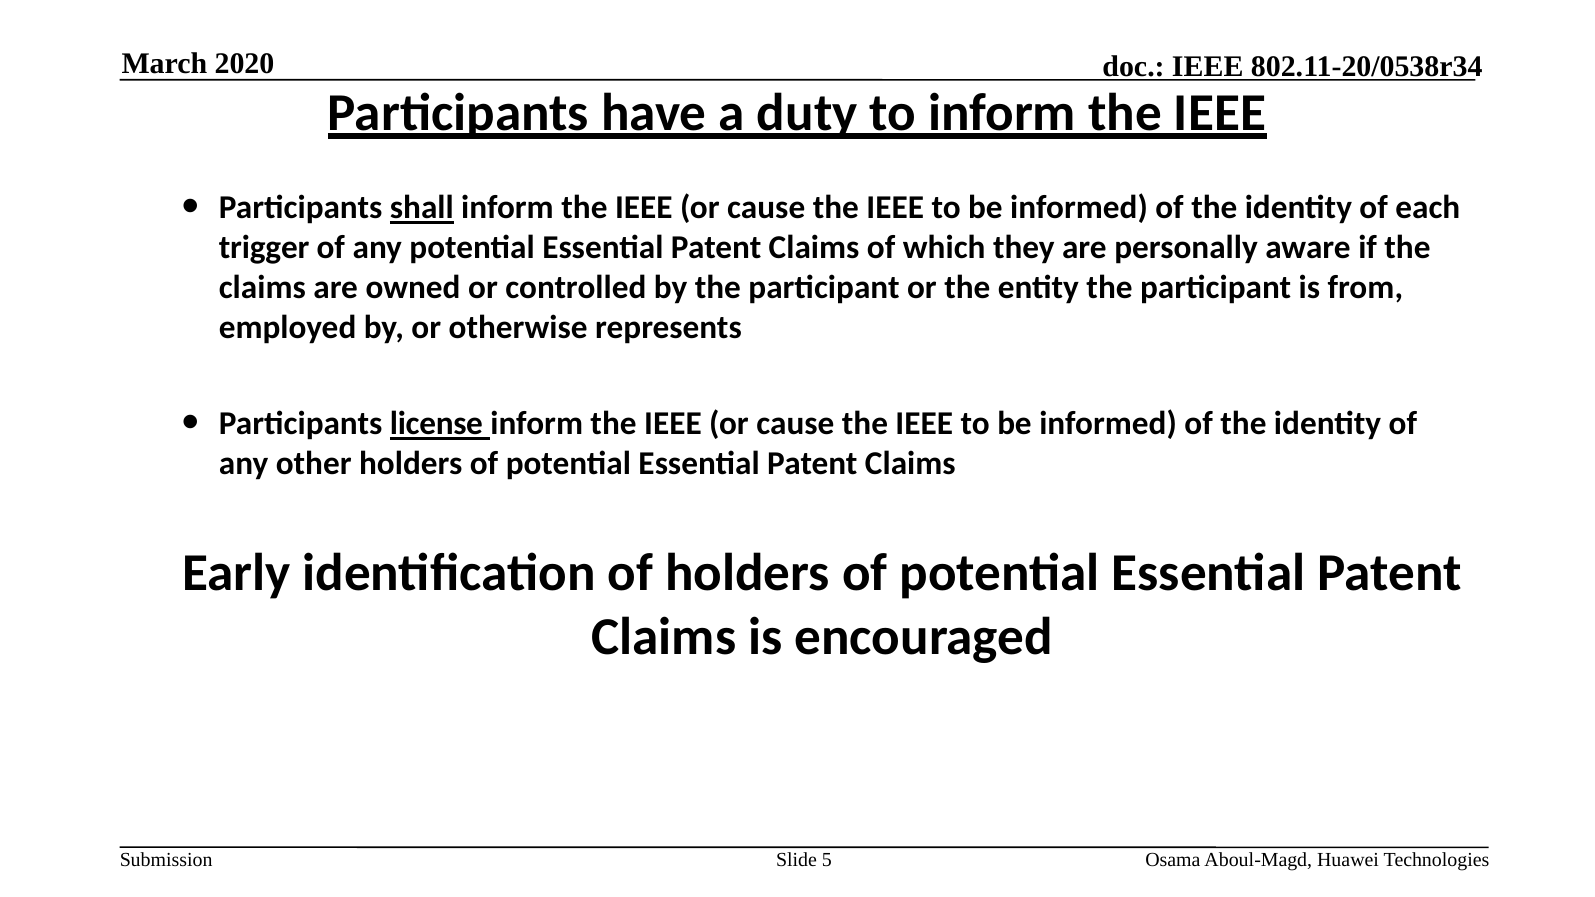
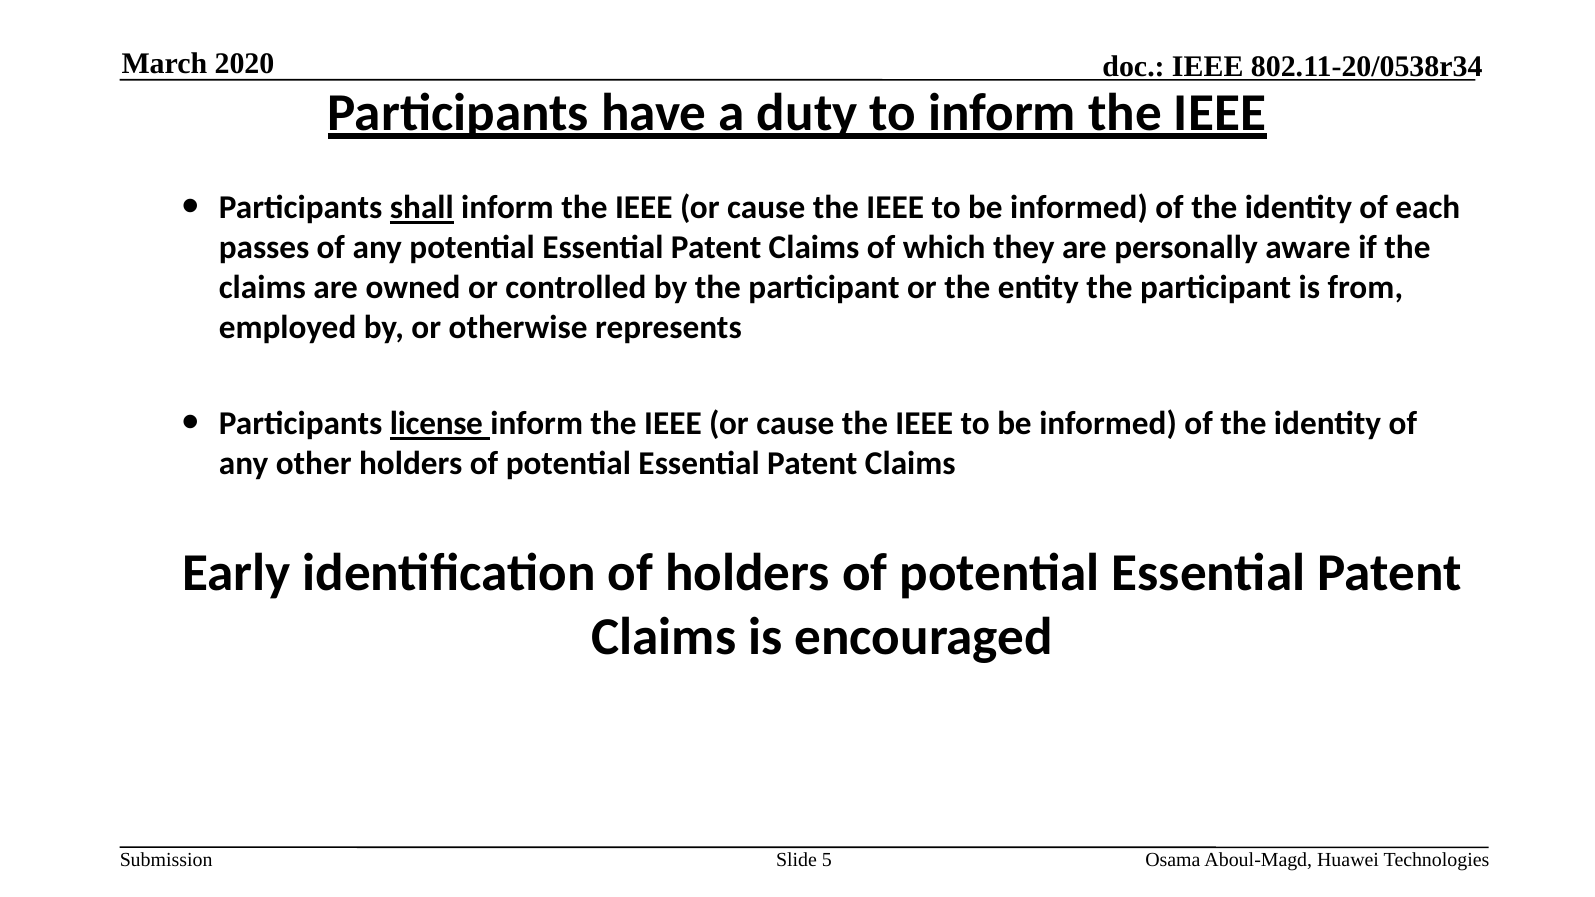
trigger: trigger -> passes
